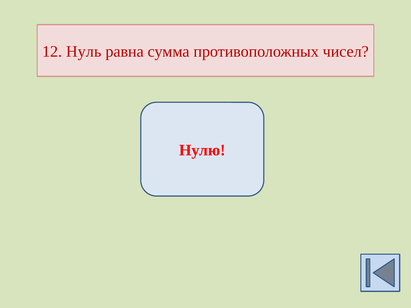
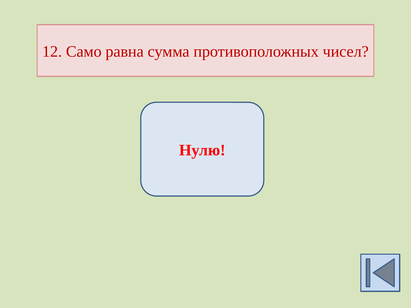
Нуль: Нуль -> Само
